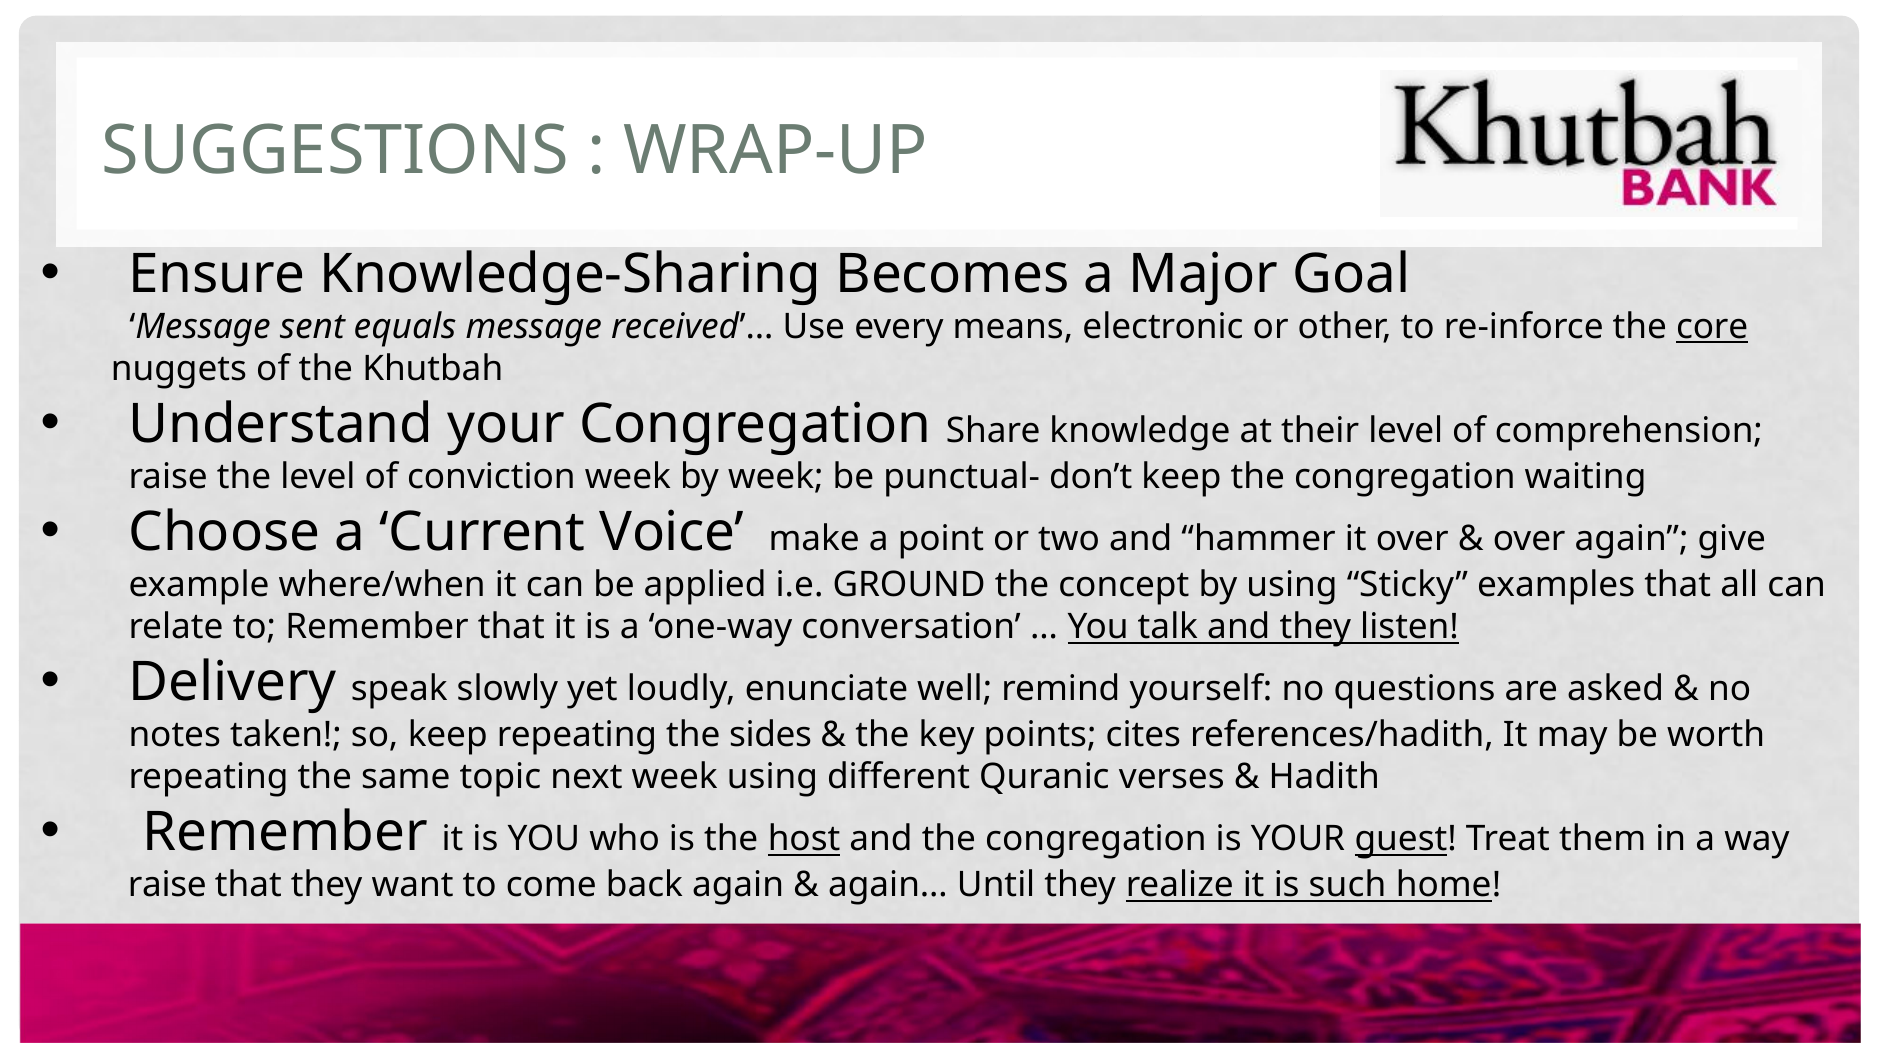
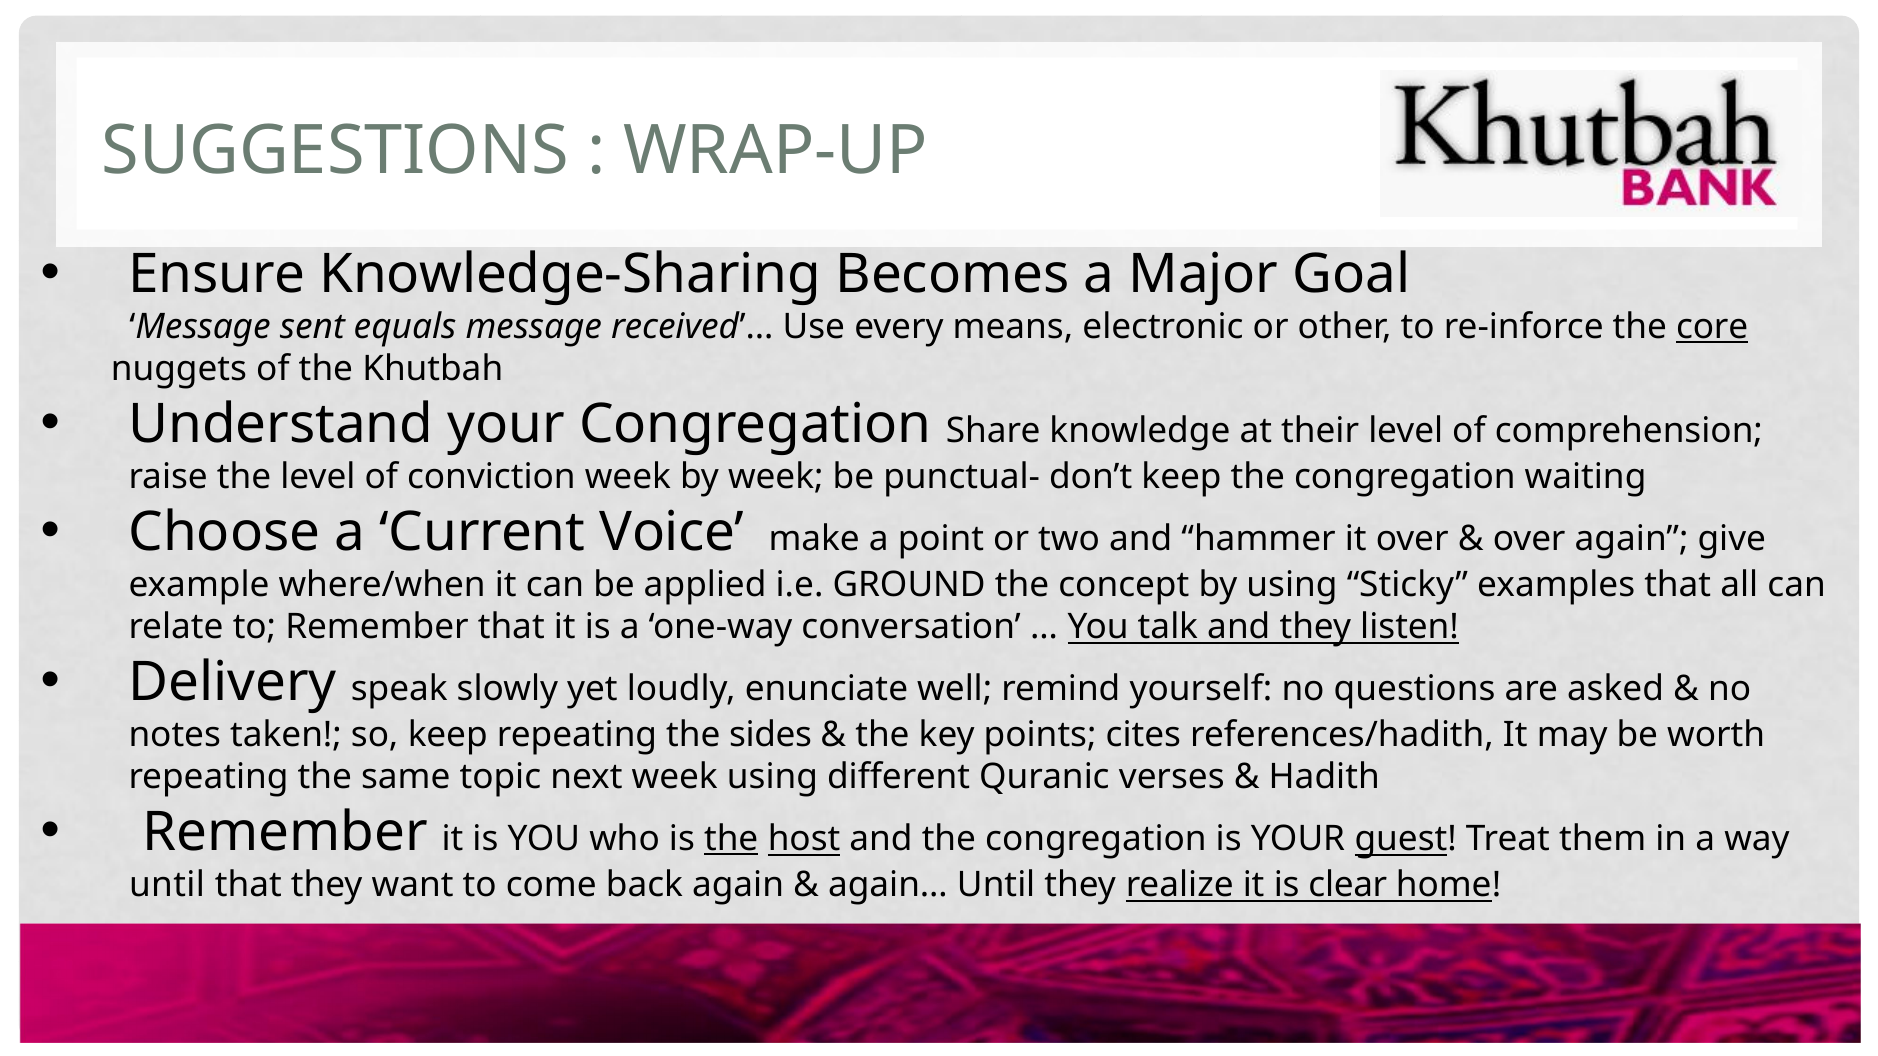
the at (731, 839) underline: none -> present
raise at (167, 886): raise -> until
such: such -> clear
